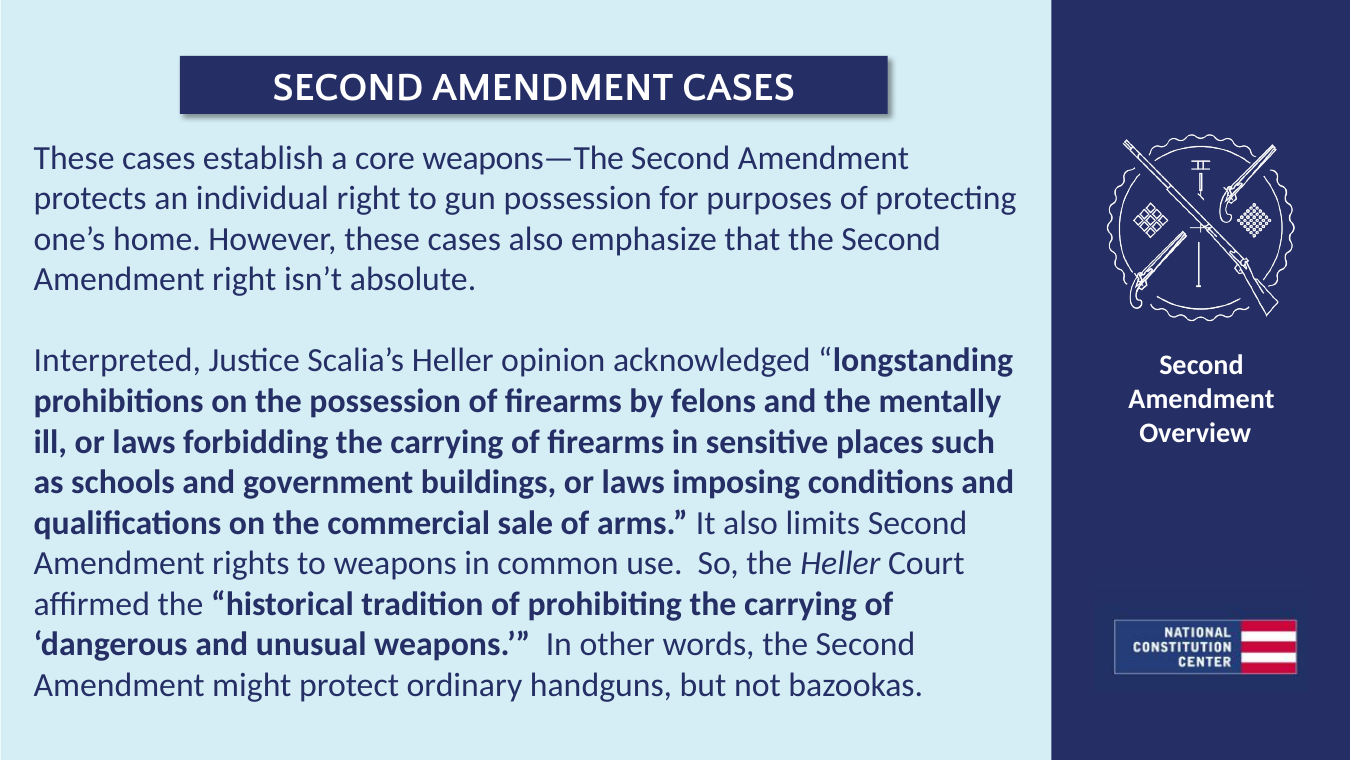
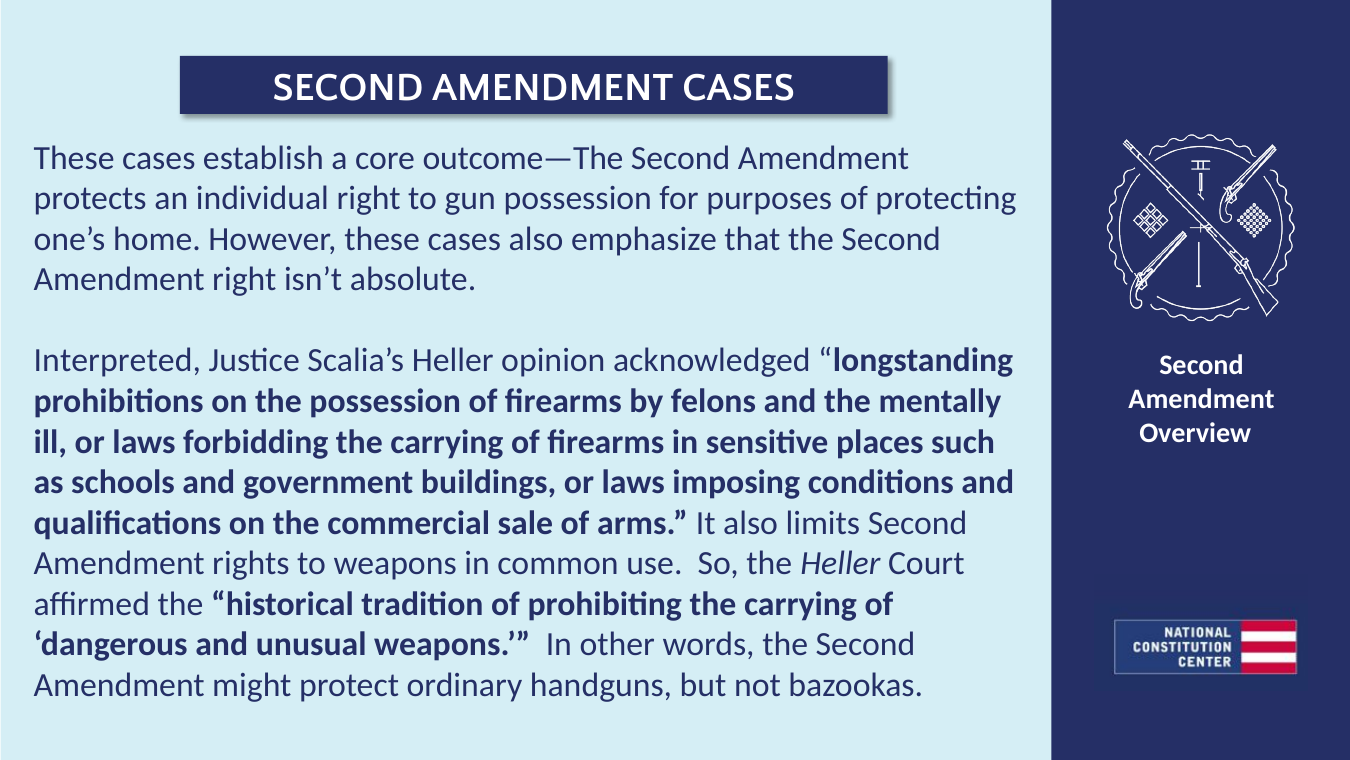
weapons—The: weapons—The -> outcome—The
